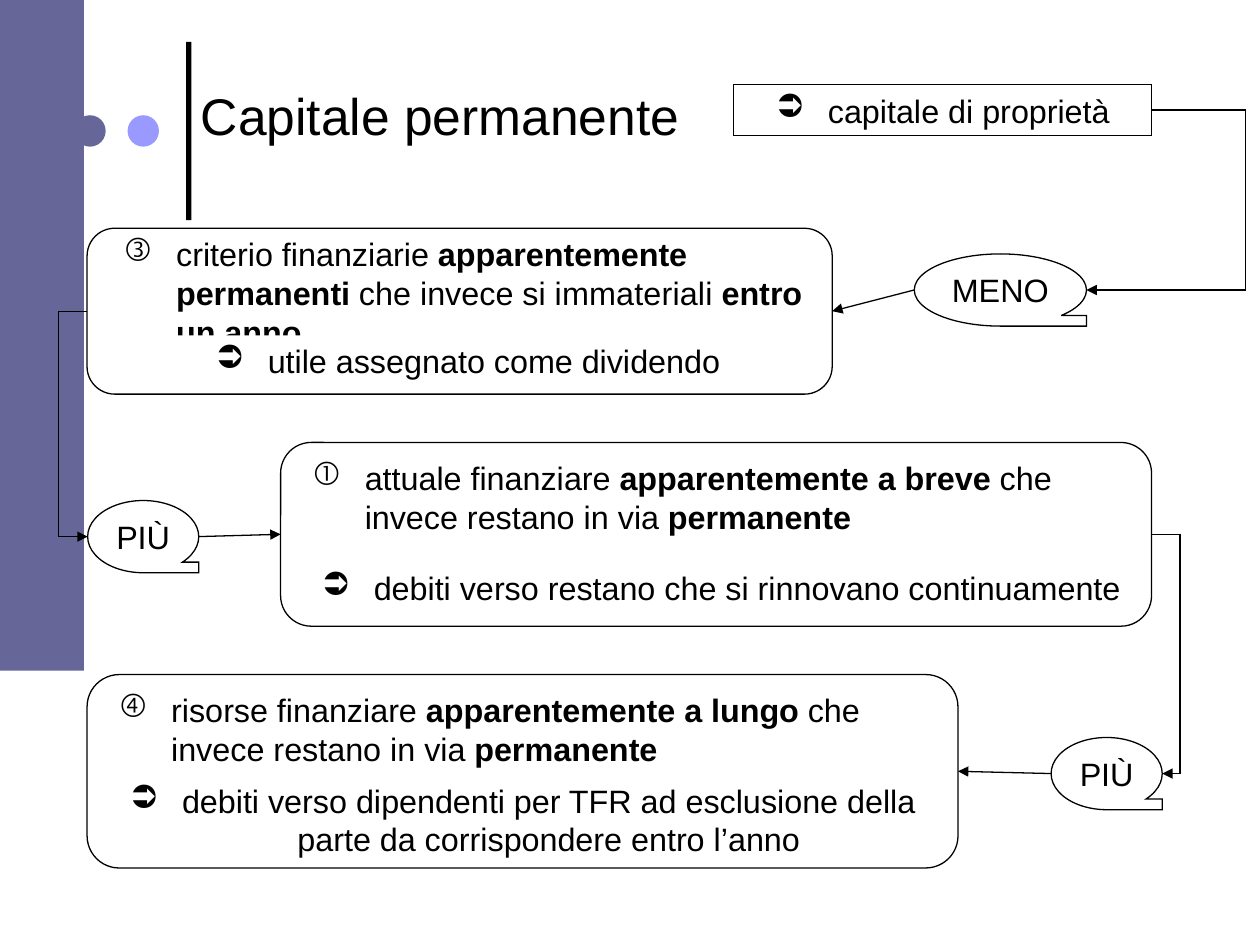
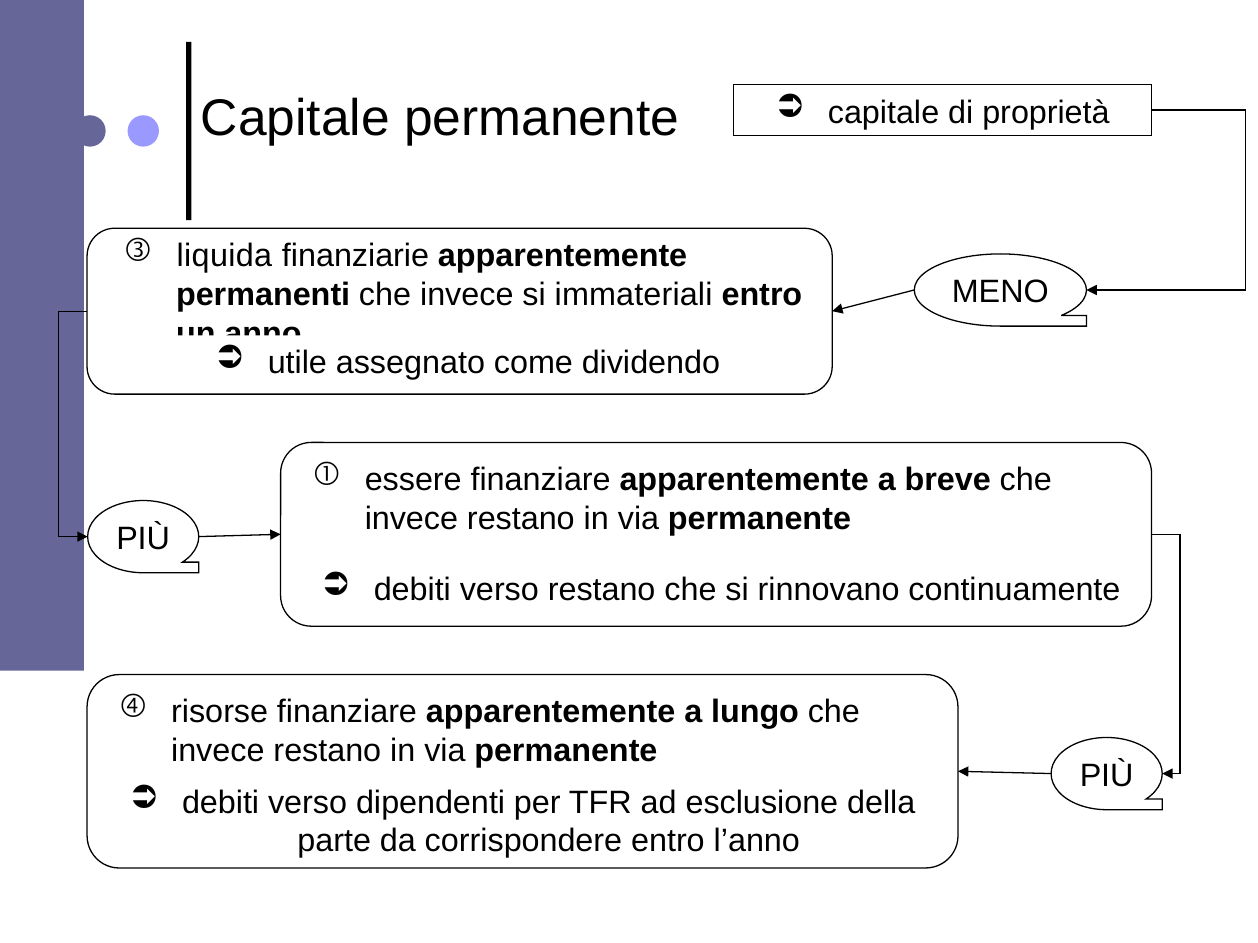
criterio: criterio -> liquida
attuale: attuale -> essere
